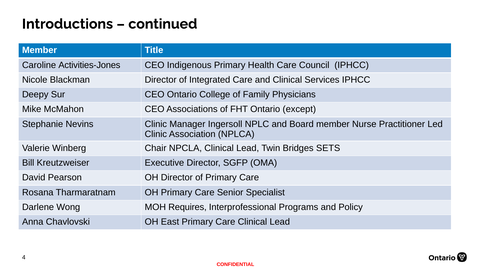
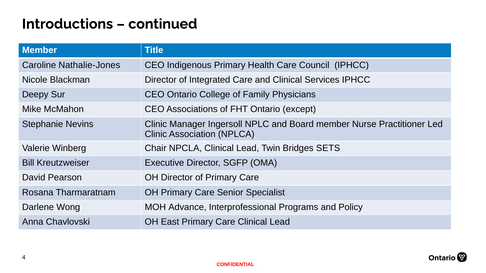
Activities-Jones: Activities-Jones -> Nathalie-Jones
Requires: Requires -> Advance
